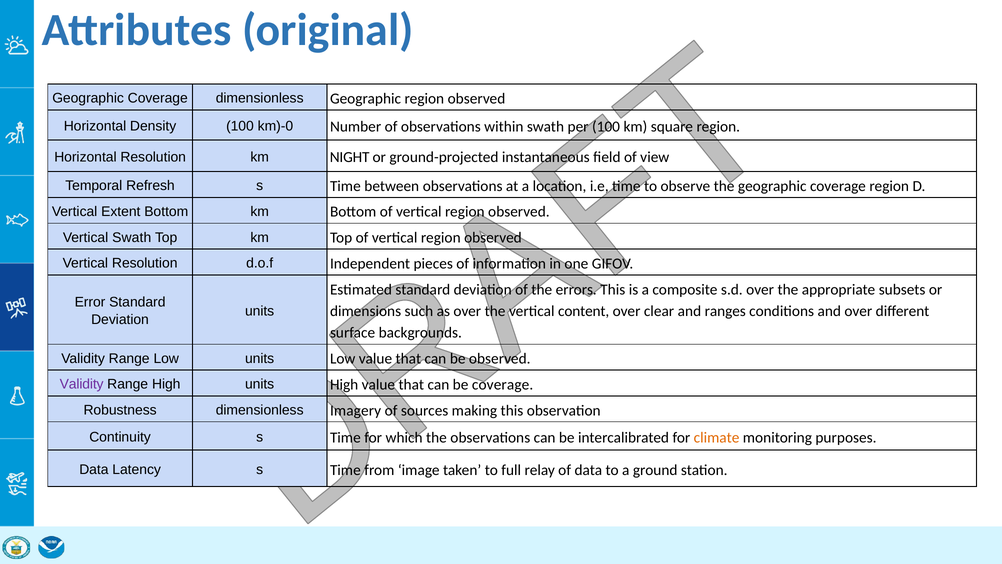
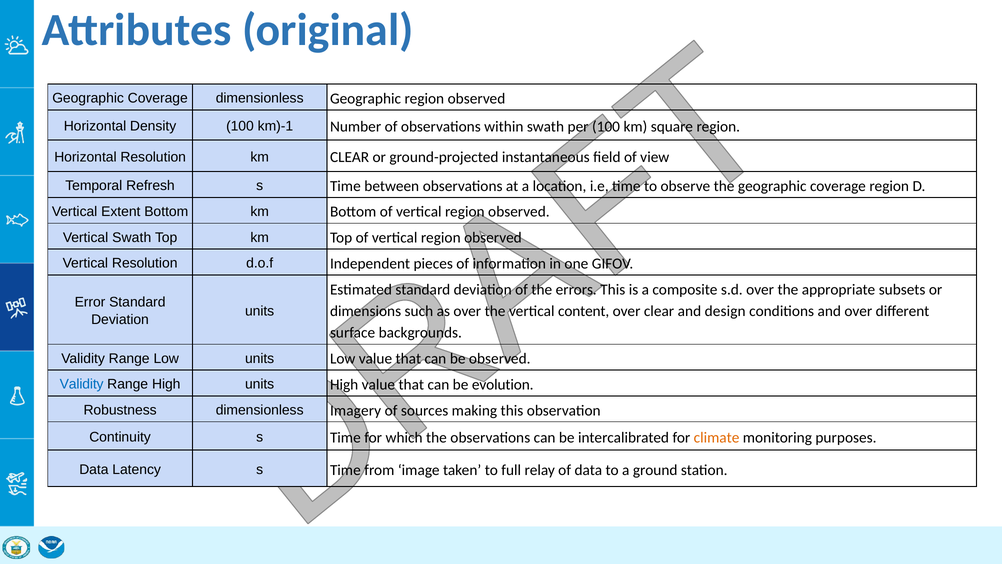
km)-0: km)-0 -> km)-1
km NIGHT: NIGHT -> CLEAR
ranges: ranges -> design
Validity at (82, 384) colour: purple -> blue
be coverage: coverage -> evolution
